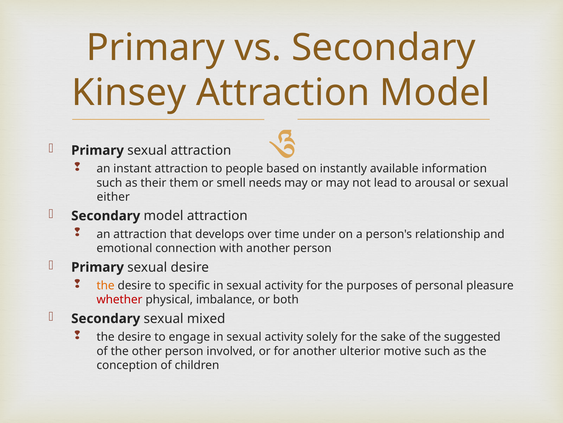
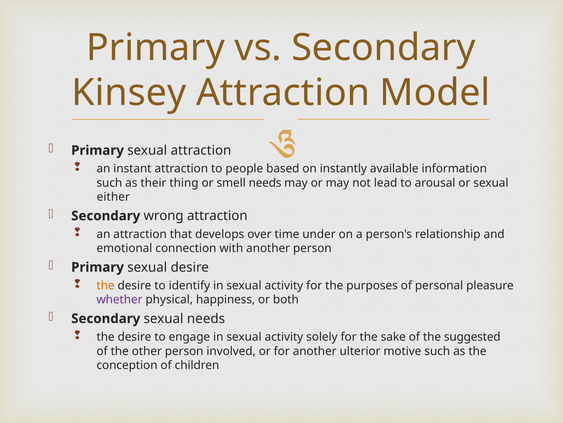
them: them -> thing
Secondary model: model -> wrong
specific: specific -> identify
whether colour: red -> purple
imbalance: imbalance -> happiness
sexual mixed: mixed -> needs
